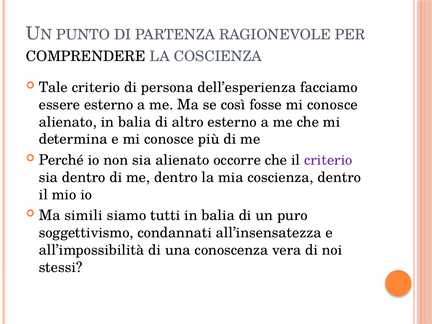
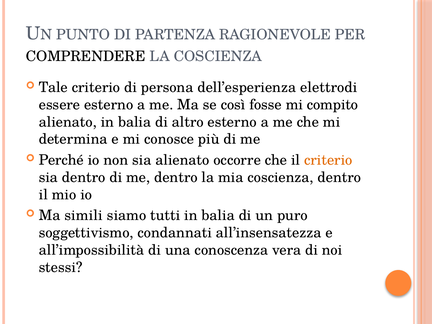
facciamo: facciamo -> elettrodi
fosse mi conosce: conosce -> compito
criterio at (328, 160) colour: purple -> orange
